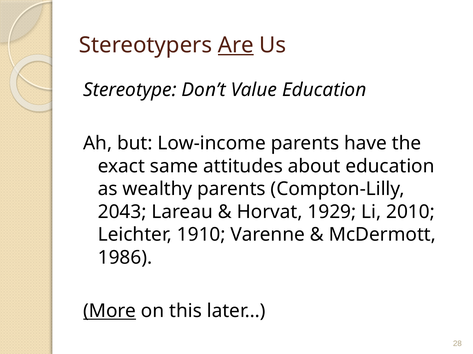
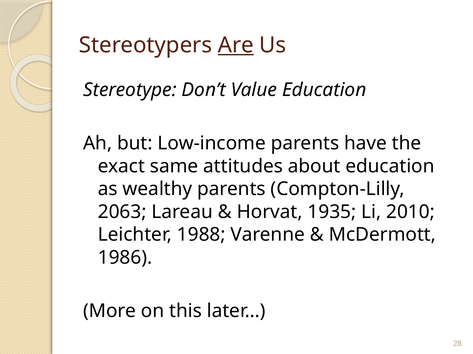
2043: 2043 -> 2063
1929: 1929 -> 1935
1910: 1910 -> 1988
More underline: present -> none
